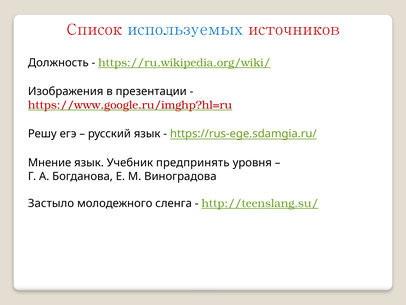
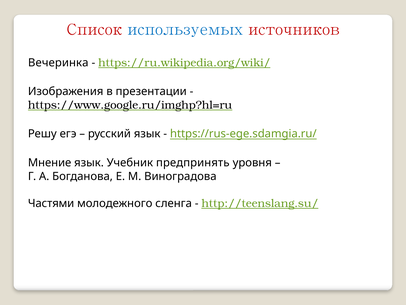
Должность: Должность -> Вечеринка
https://www.google.ru/imghp?hl=ru colour: red -> black
Застыло: Застыло -> Частями
